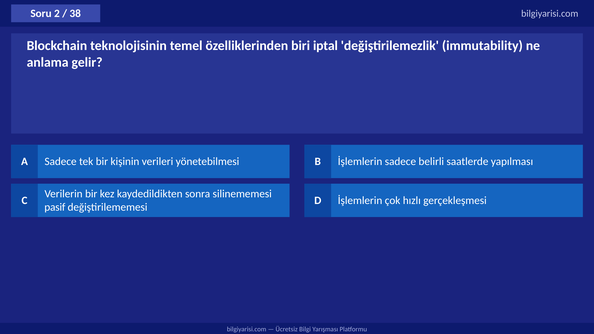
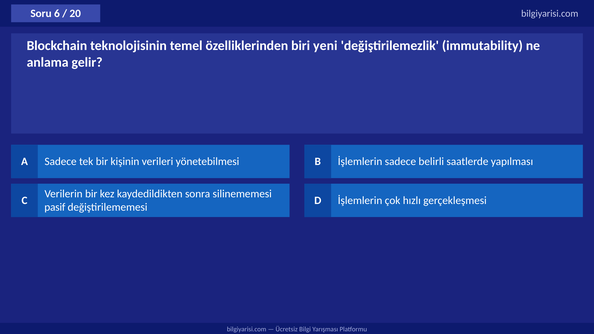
2: 2 -> 6
38: 38 -> 20
iptal: iptal -> yeni
